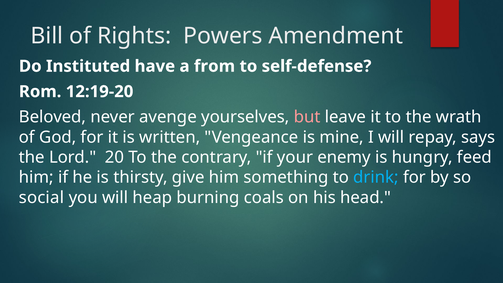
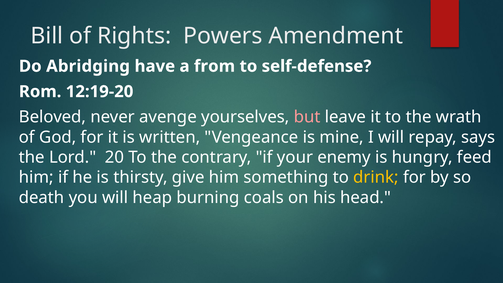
Instituted: Instituted -> Abridging
drink colour: light blue -> yellow
social: social -> death
